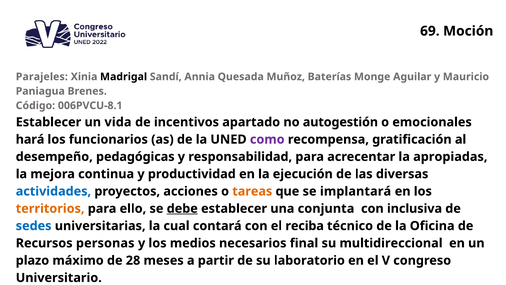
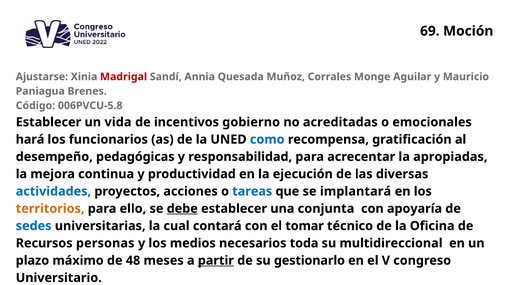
Parajeles: Parajeles -> Ajustarse
Madrigal colour: black -> red
Baterías: Baterías -> Corrales
006PVCU-8.1: 006PVCU-8.1 -> 006PVCU-5.8
apartado: apartado -> gobierno
autogestión: autogestión -> acreditadas
como colour: purple -> blue
tareas colour: orange -> blue
inclusiva: inclusiva -> apoyaría
reciba: reciba -> tomar
final: final -> toda
28: 28 -> 48
partir underline: none -> present
laboratorio: laboratorio -> gestionarlo
